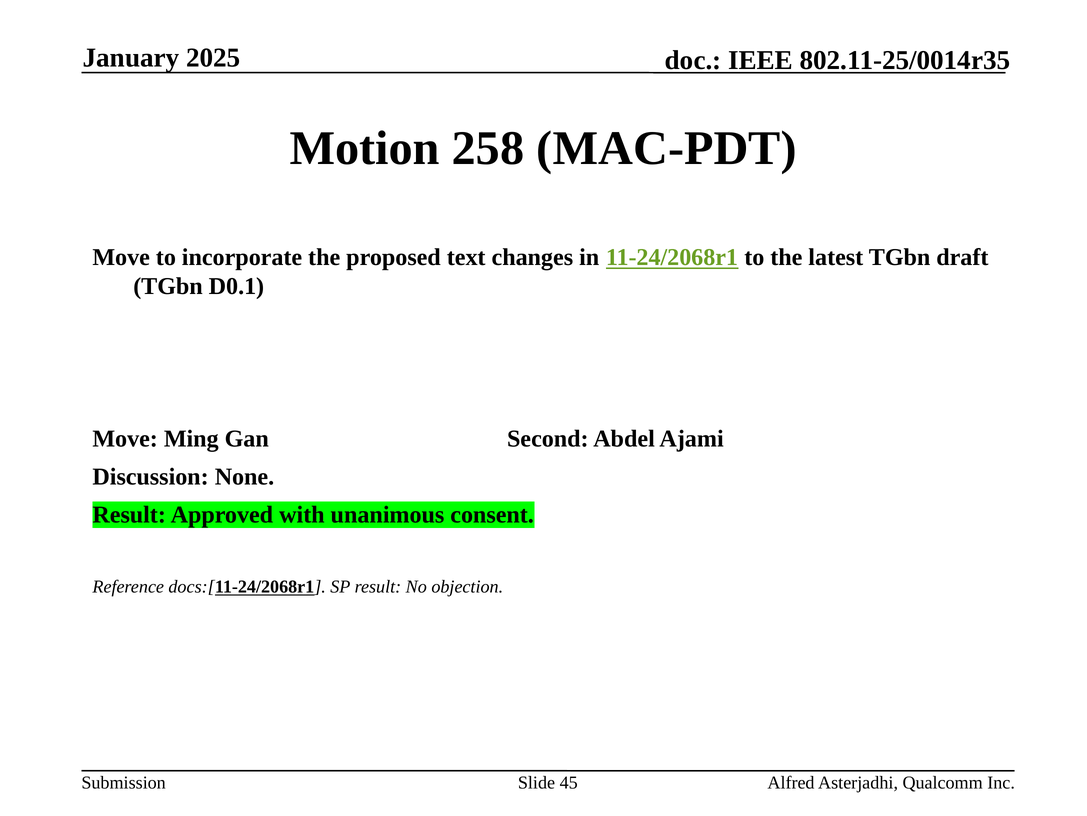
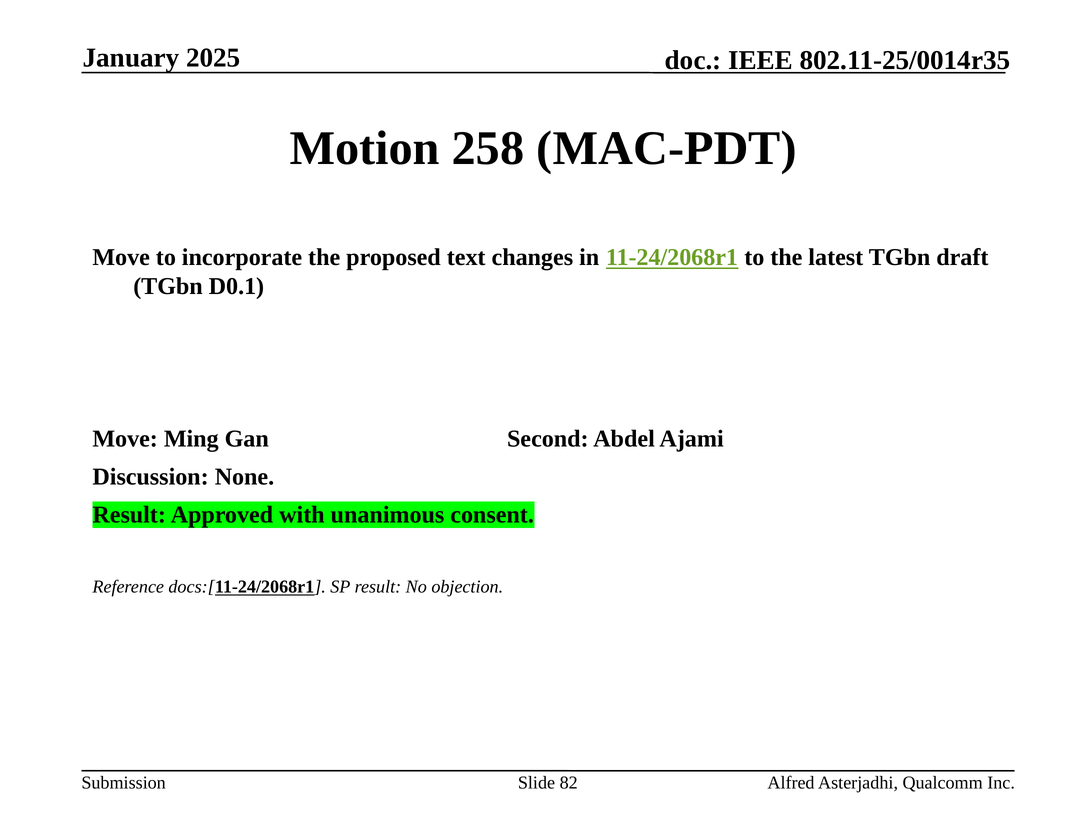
45: 45 -> 82
